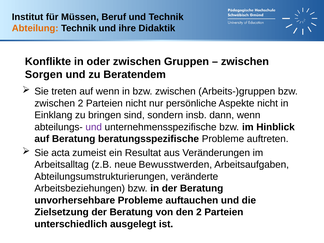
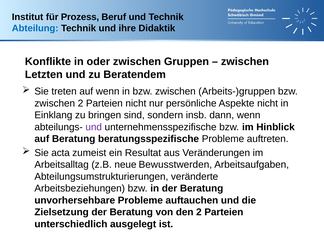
Müssen: Müssen -> Prozess
Abteilung colour: orange -> blue
Sorgen: Sorgen -> Letzten
